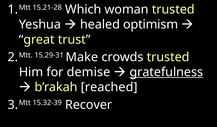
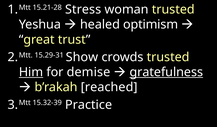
Which: Which -> Stress
Make: Make -> Show
Him underline: none -> present
Recover: Recover -> Practice
